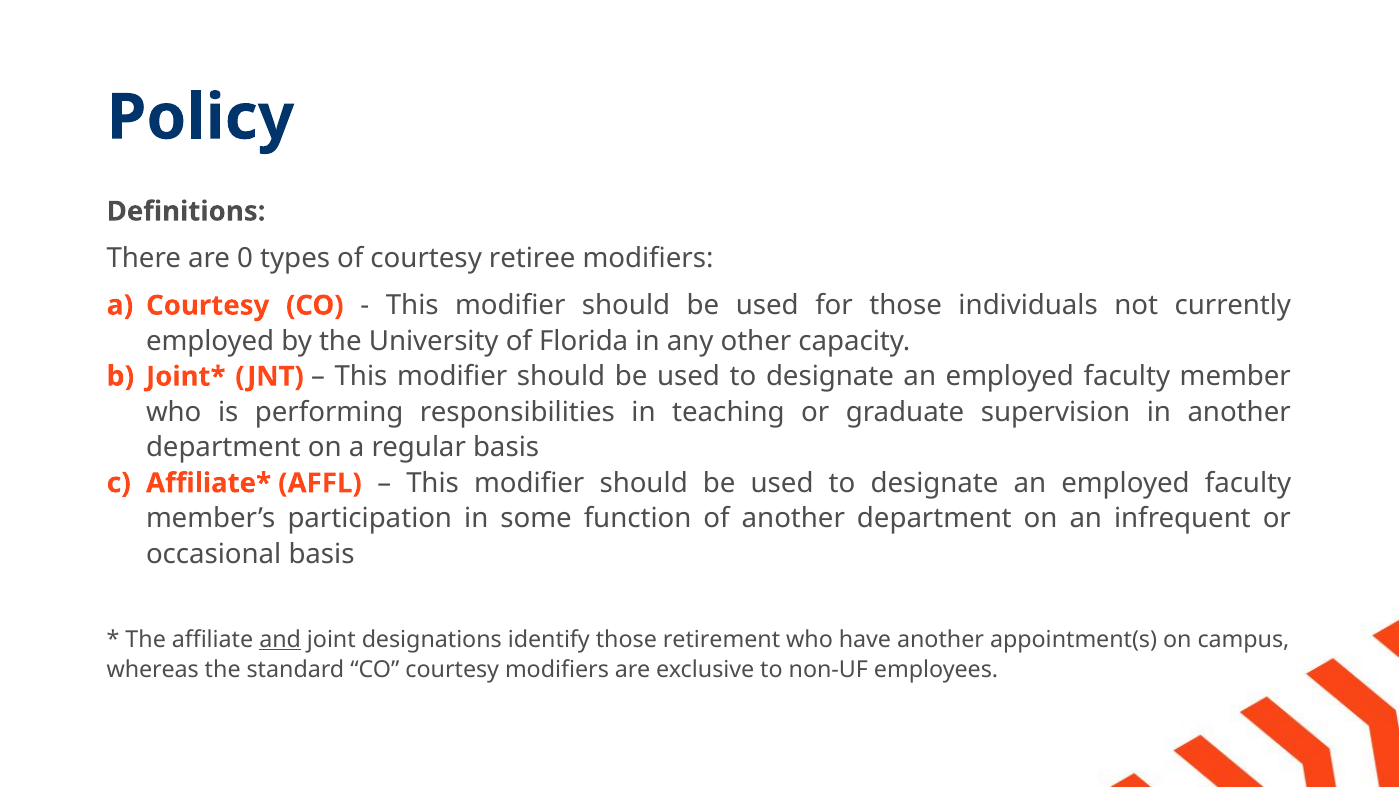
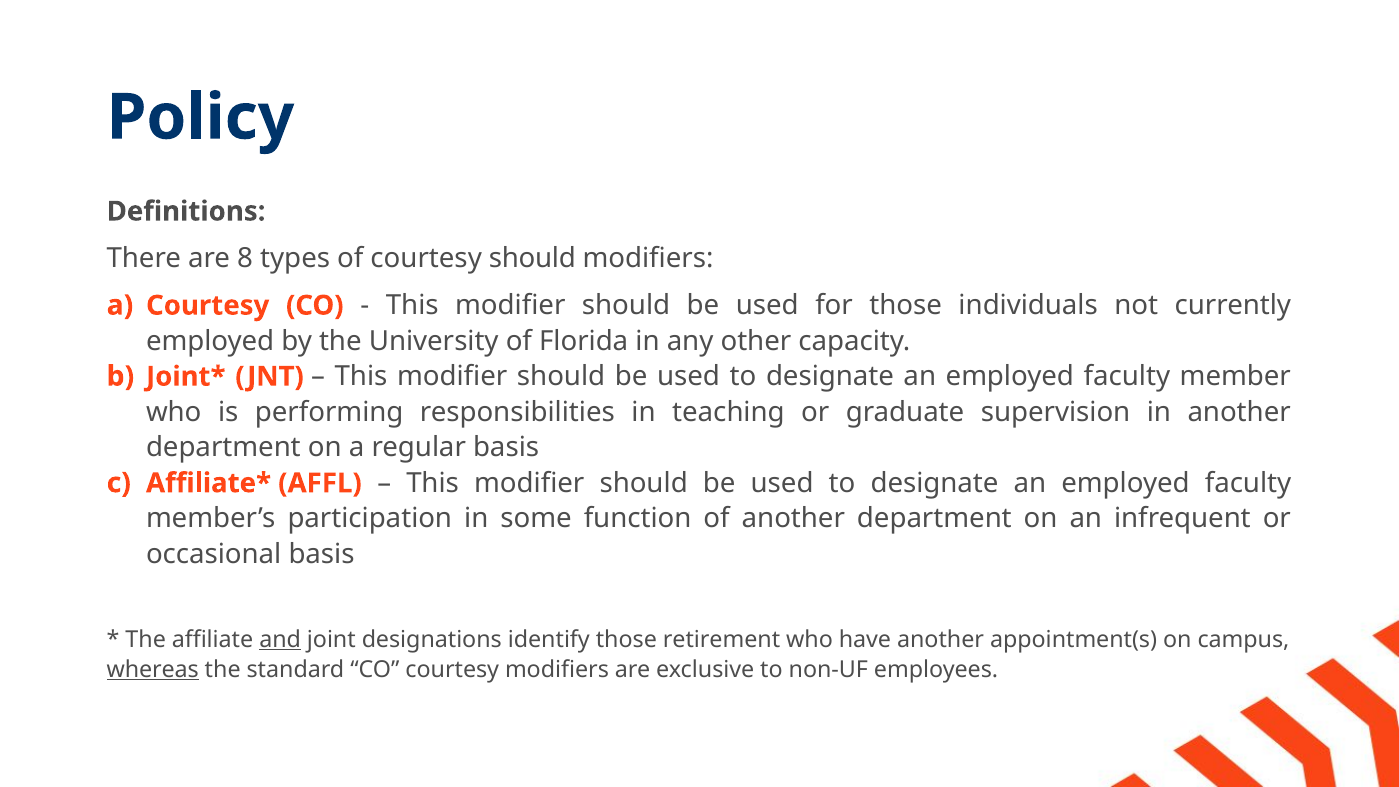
0: 0 -> 8
courtesy retiree: retiree -> should
whereas underline: none -> present
